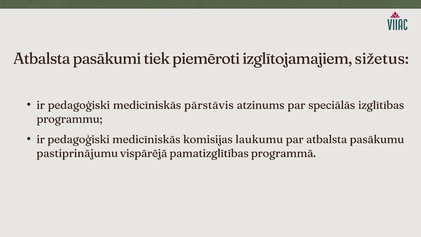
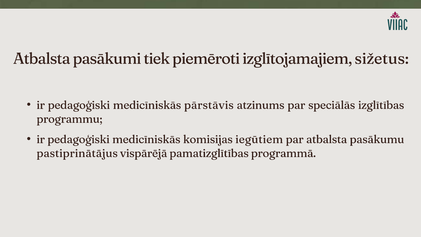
laukumu: laukumu -> iegūtiem
pastiprinājumu: pastiprinājumu -> pastiprinātājus
